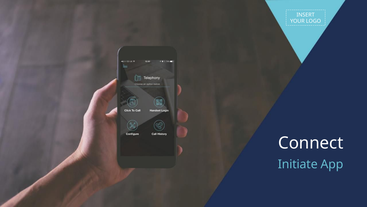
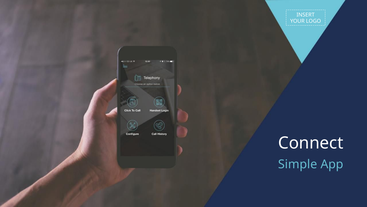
Initiate: Initiate -> Simple
